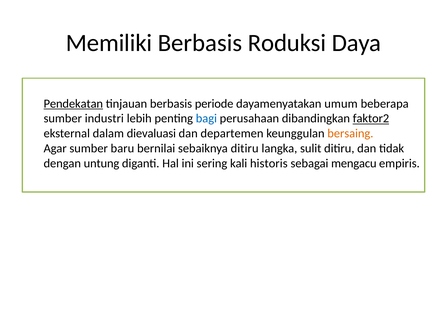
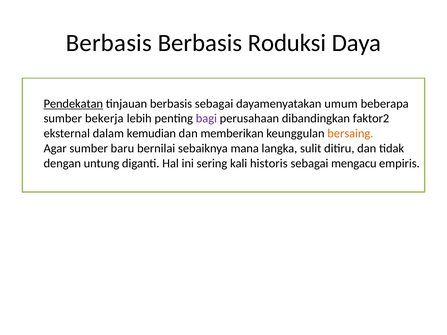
Memiliki at (109, 43): Memiliki -> Berbasis
berbasis periode: periode -> sebagai
industri: industri -> bekerja
bagi colour: blue -> purple
faktor2 underline: present -> none
dievaluasi: dievaluasi -> kemudian
departemen: departemen -> memberikan
sebaiknya ditiru: ditiru -> mana
